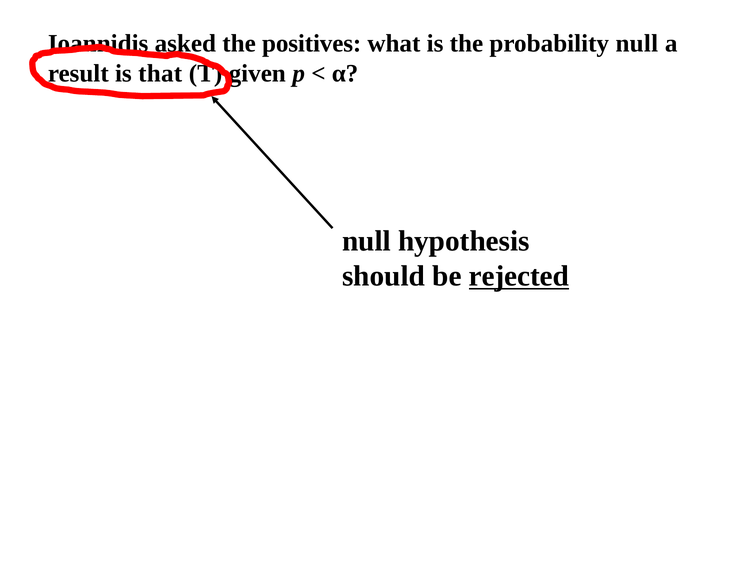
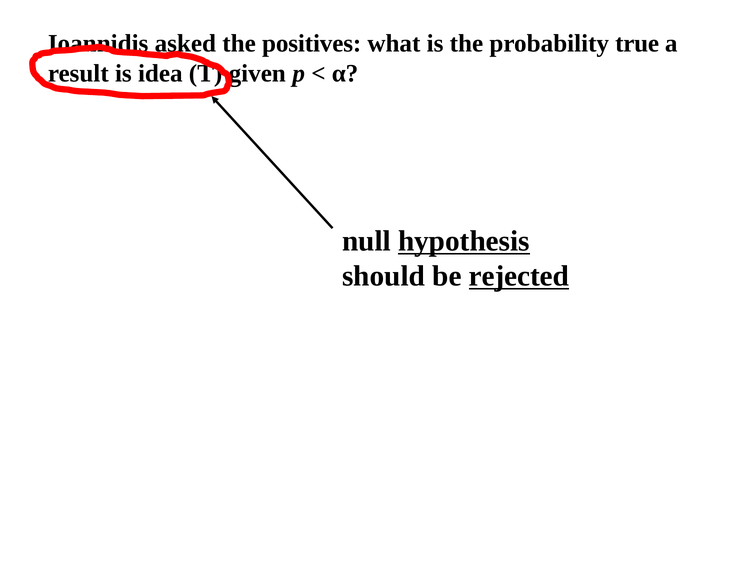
probability null: null -> true
that: that -> idea
hypothesis underline: none -> present
